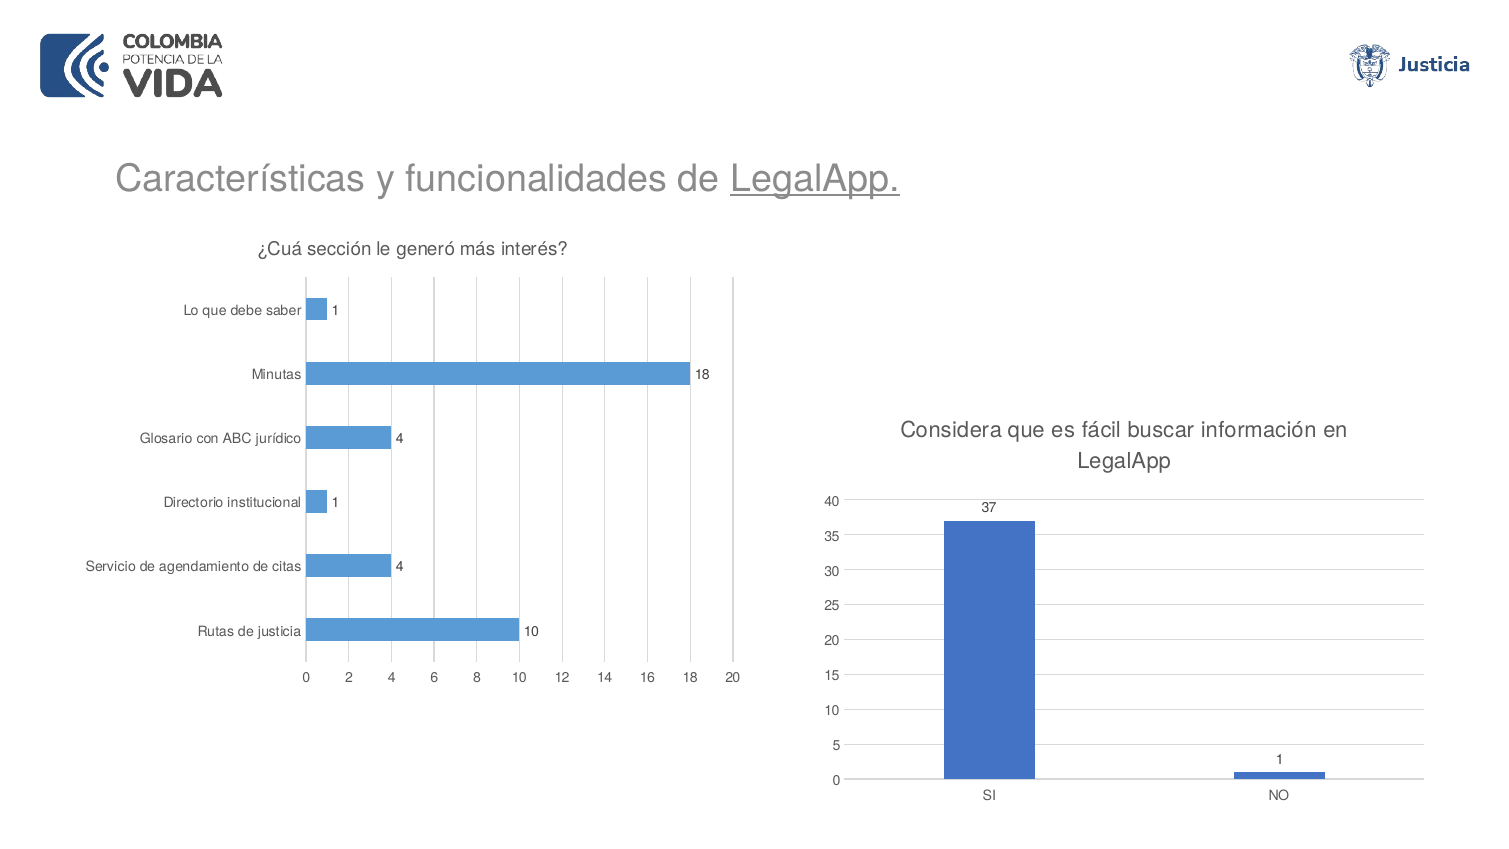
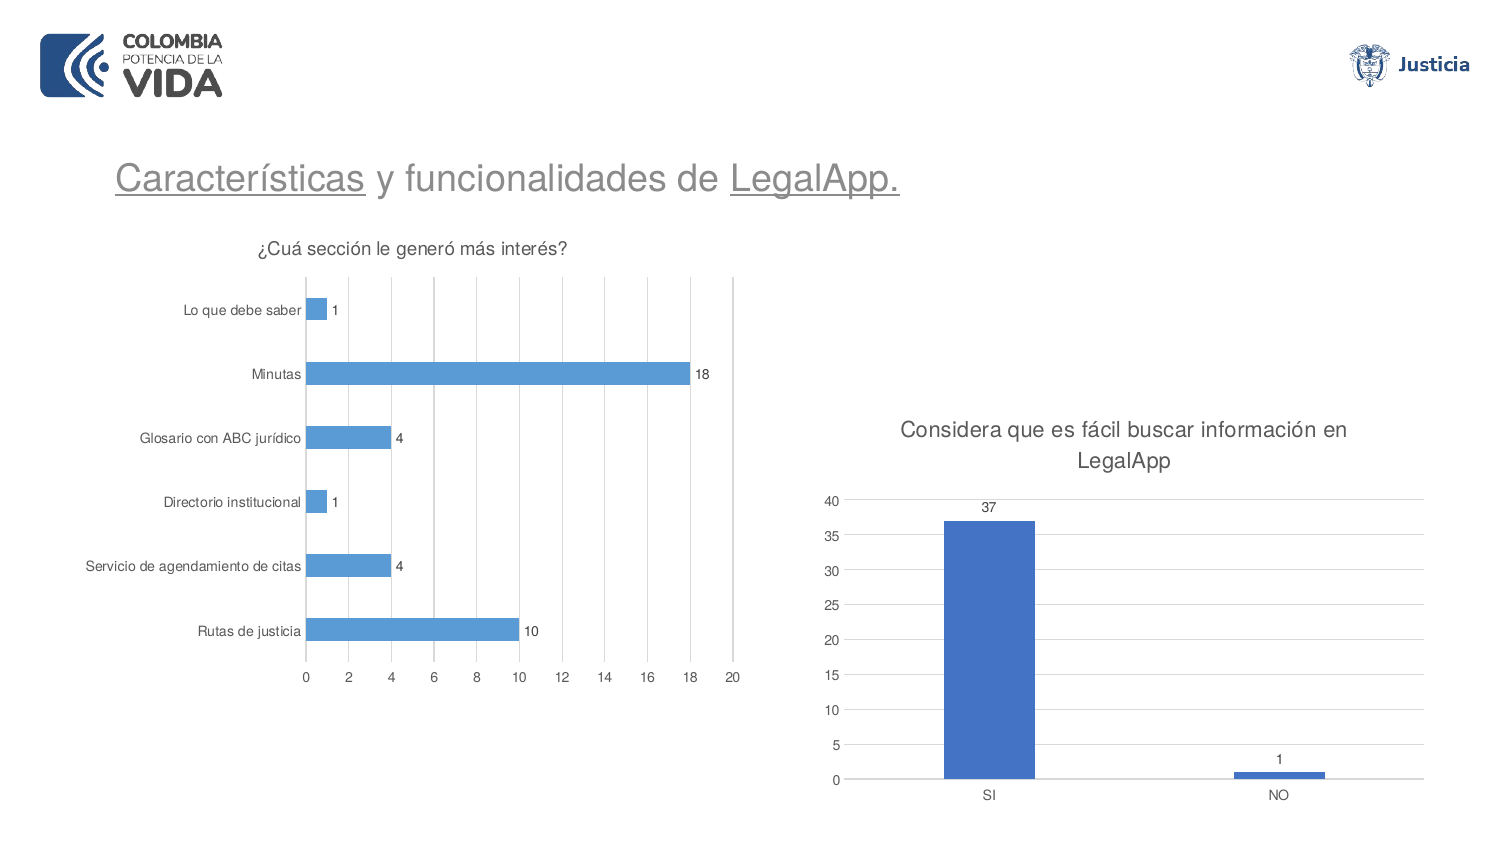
Características underline: none -> present
